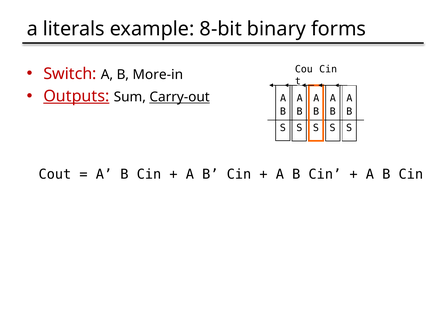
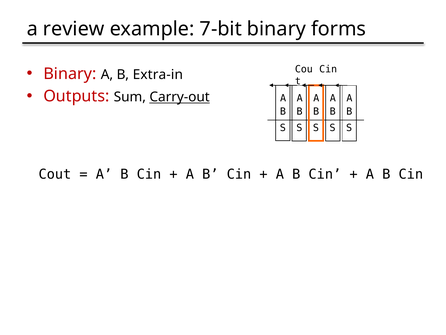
literals: literals -> review
8-bit: 8-bit -> 7-bit
Switch at (70, 74): Switch -> Binary
More-in: More-in -> Extra-in
Outputs underline: present -> none
